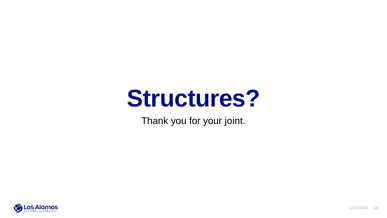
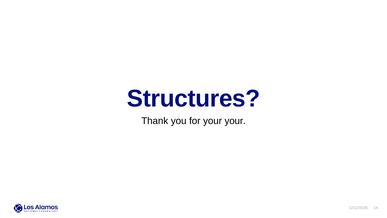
your joint: joint -> your
